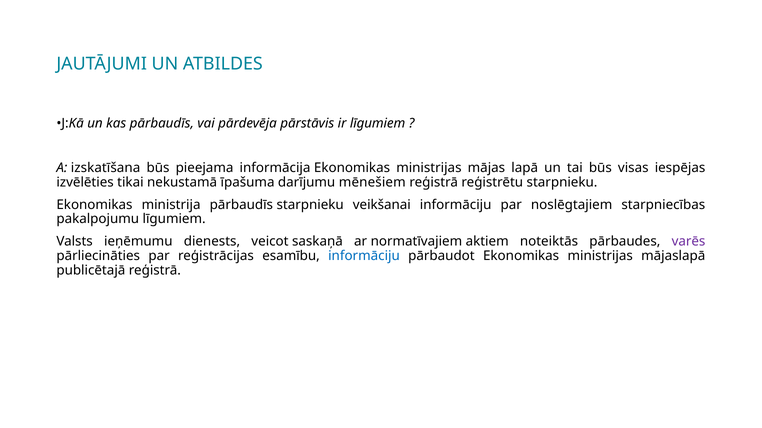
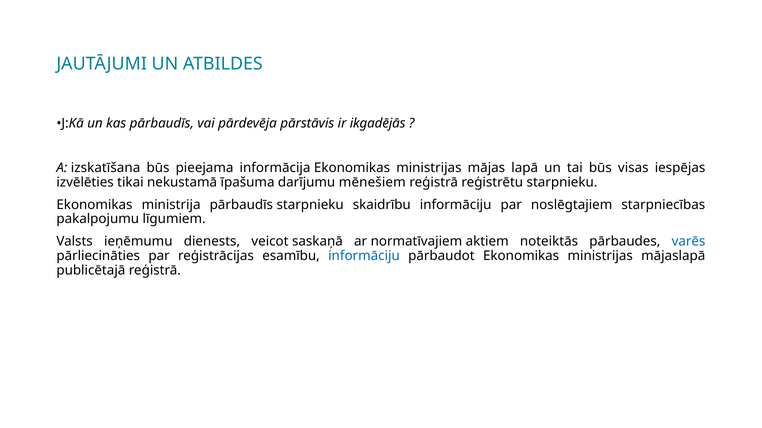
ir līgumiem: līgumiem -> ikgadējās
veikšanai: veikšanai -> skaidrību
varēs colour: purple -> blue
